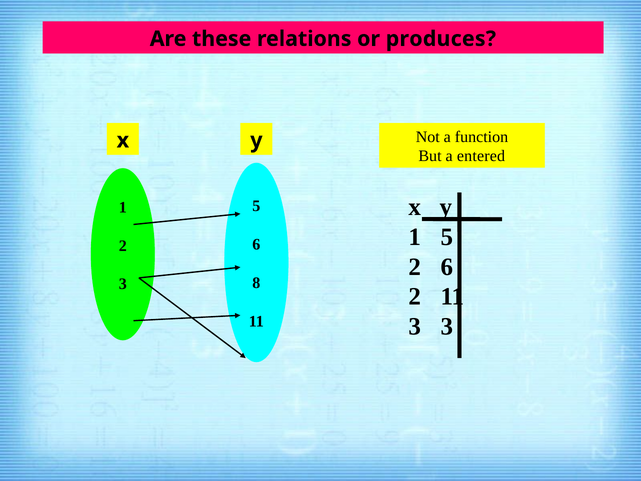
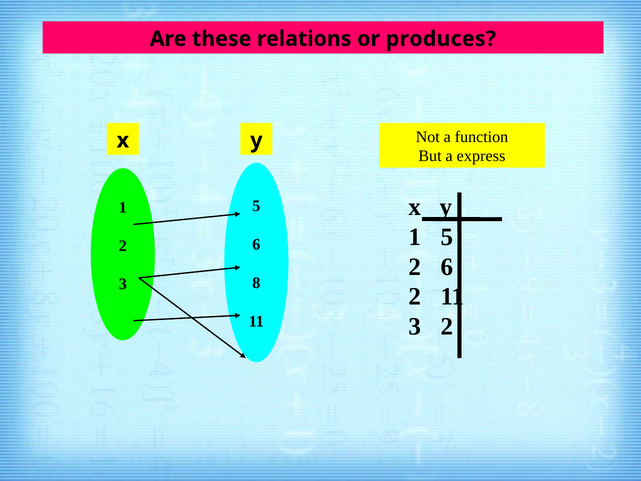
entered: entered -> express
3 3: 3 -> 2
